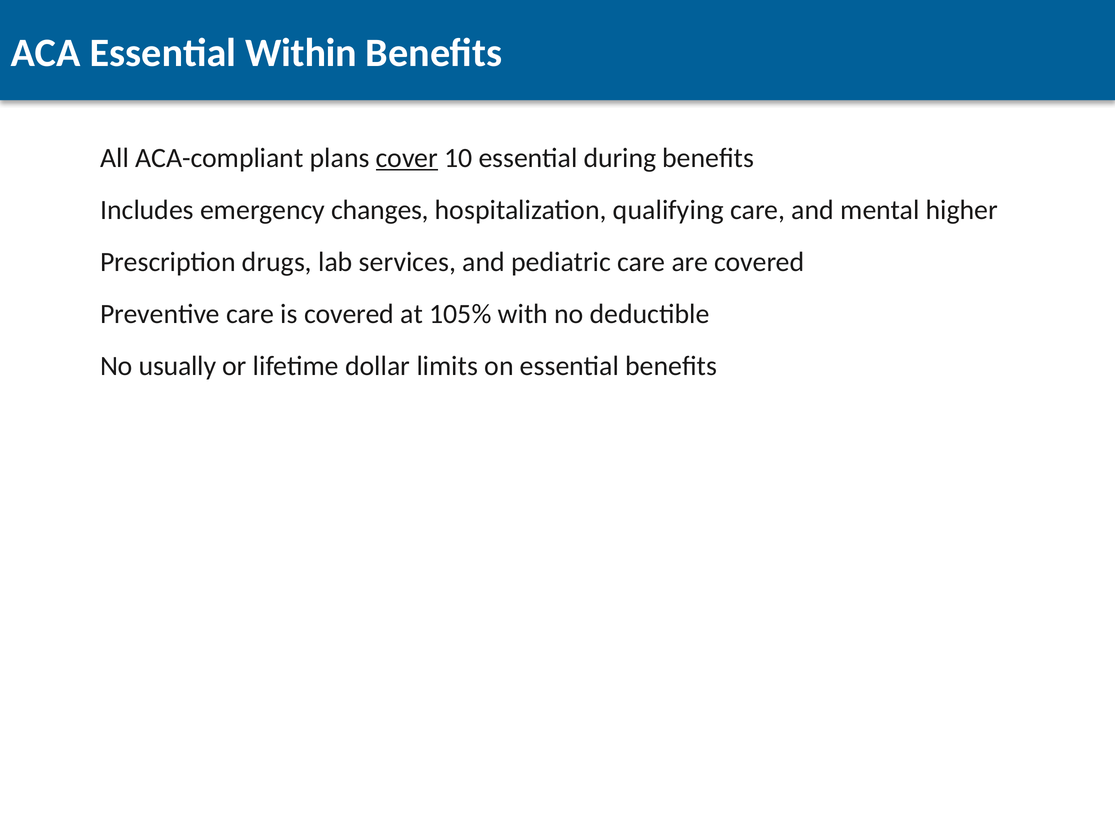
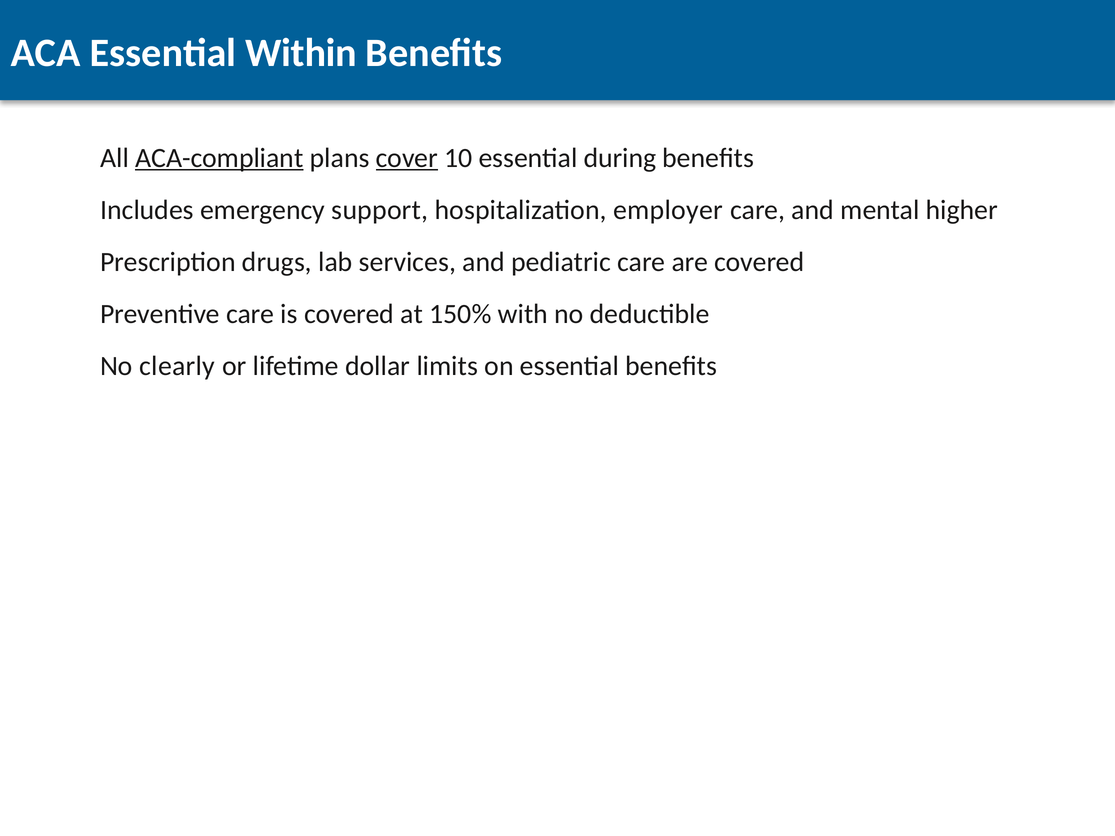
ACA-compliant underline: none -> present
changes: changes -> support
qualifying: qualifying -> employer
105%: 105% -> 150%
usually: usually -> clearly
